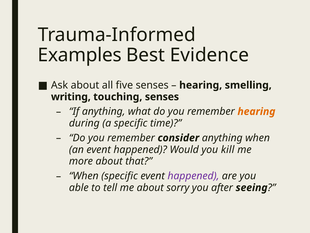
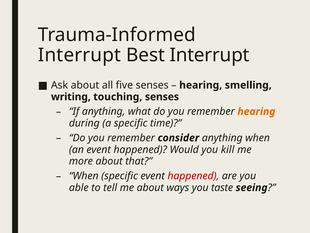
Examples at (80, 55): Examples -> Interrupt
Best Evidence: Evidence -> Interrupt
happened at (193, 176) colour: purple -> red
sorry: sorry -> ways
after: after -> taste
